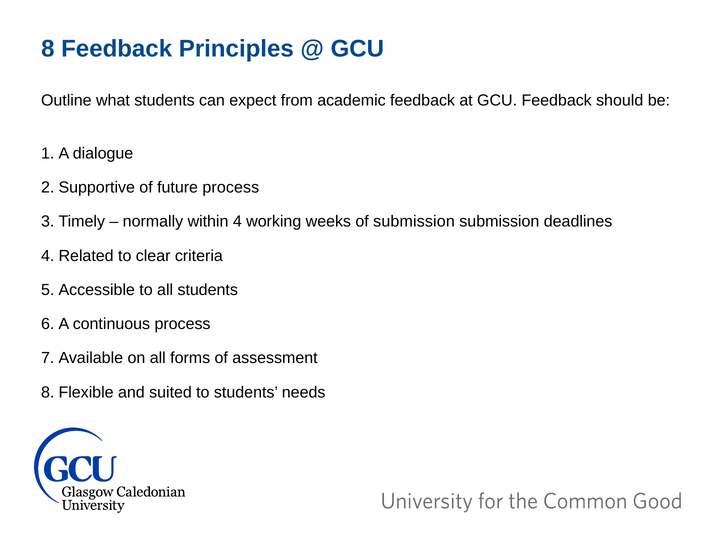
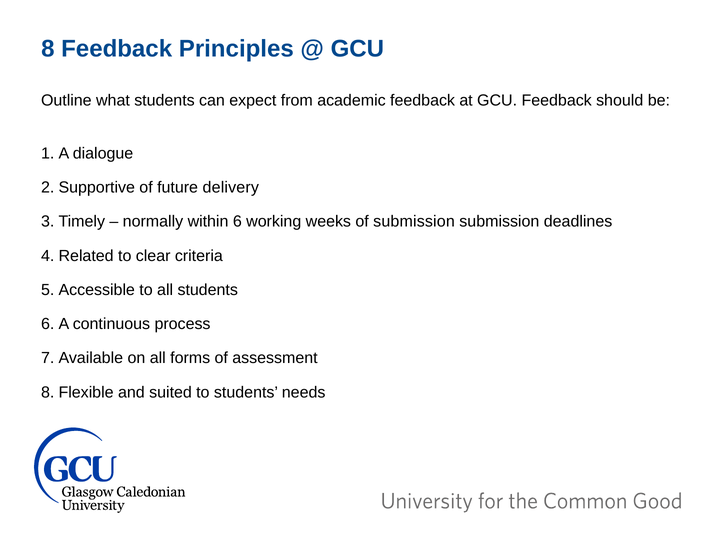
future process: process -> delivery
within 4: 4 -> 6
